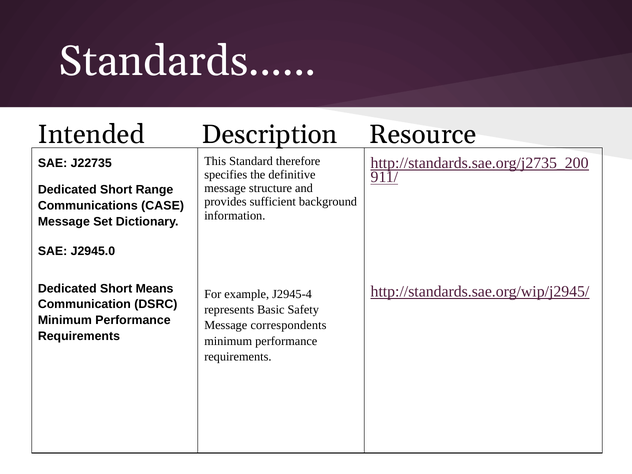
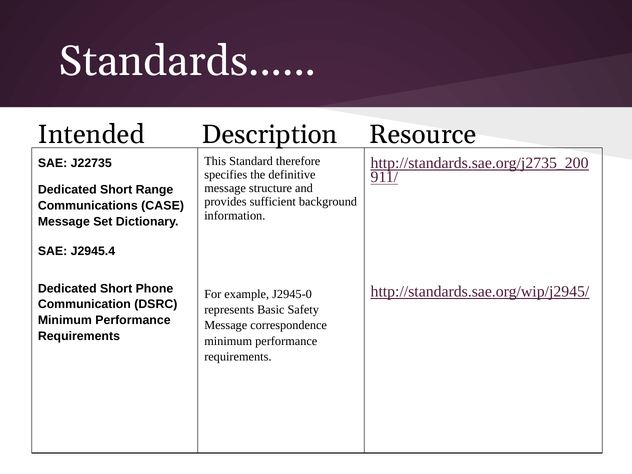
J2945.0: J2945.0 -> J2945.4
Means: Means -> Phone
J2945-4: J2945-4 -> J2945-0
correspondents: correspondents -> correspondence
